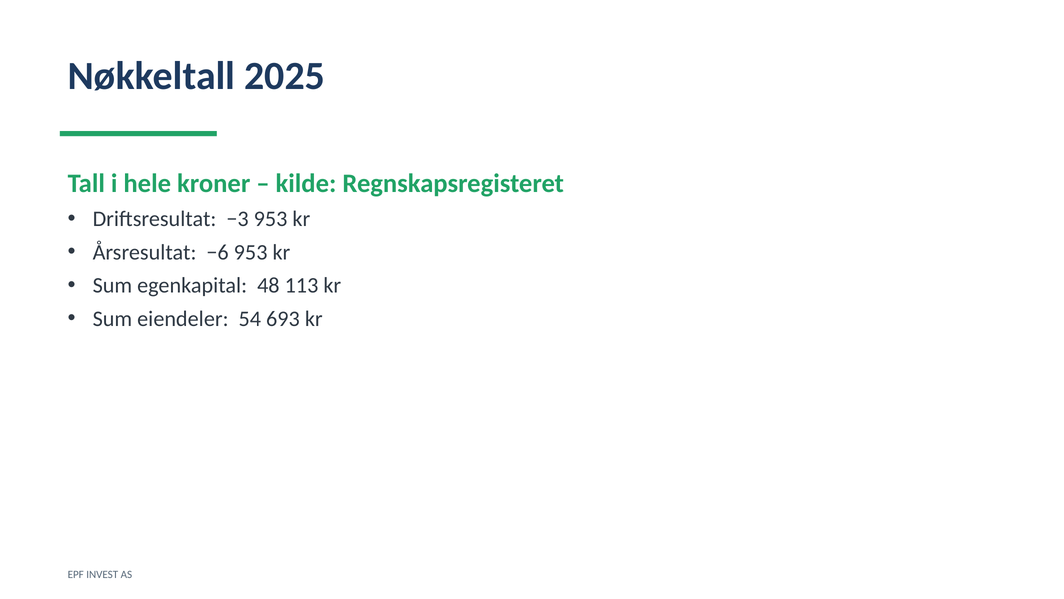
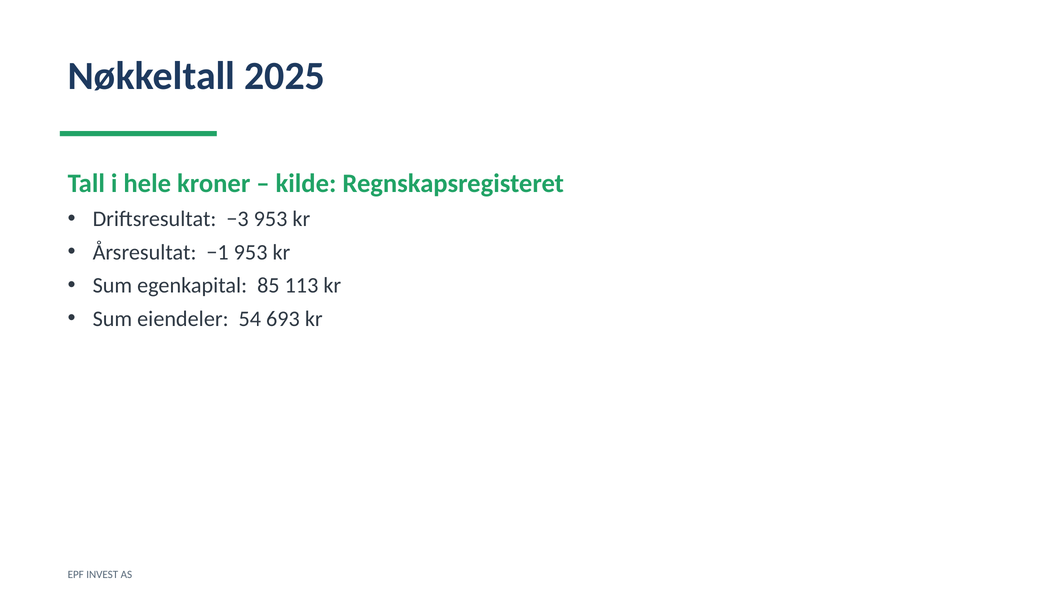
−6: −6 -> −1
48: 48 -> 85
